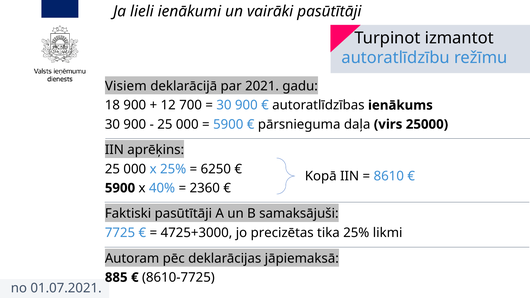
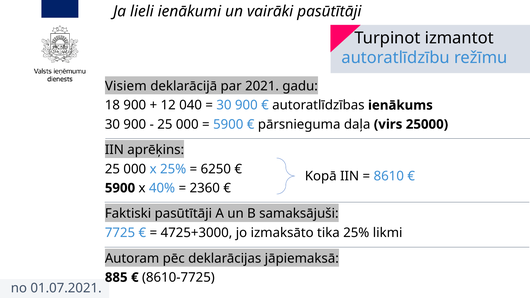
700: 700 -> 040
precizētas: precizētas -> izmaksāto
